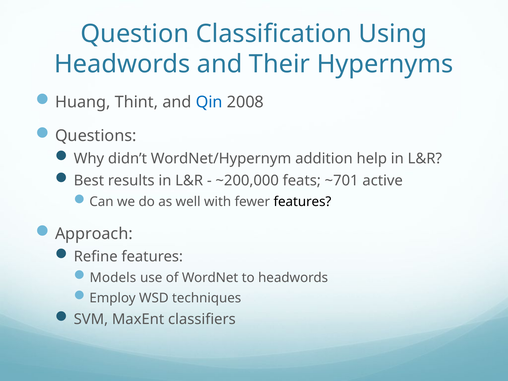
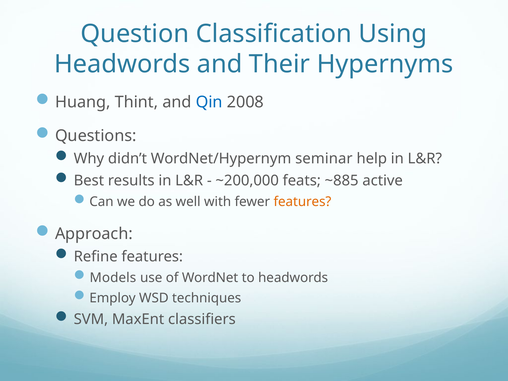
addition: addition -> seminar
~701: ~701 -> ~885
features at (302, 202) colour: black -> orange
